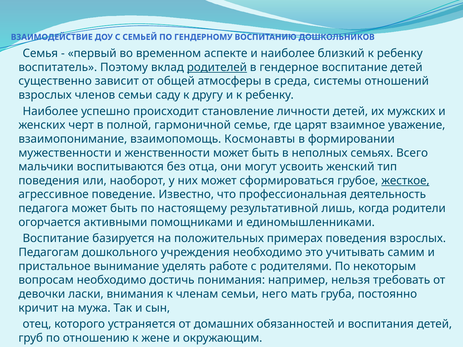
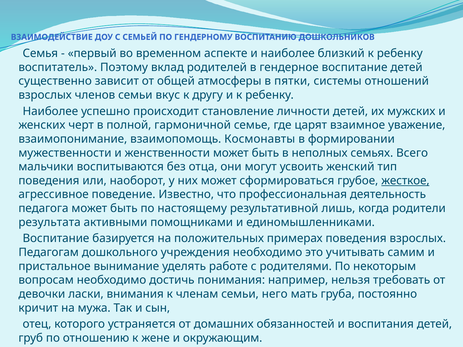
родителей underline: present -> none
среда: среда -> пятки
саду: саду -> вкус
огорчается: огорчается -> результата
